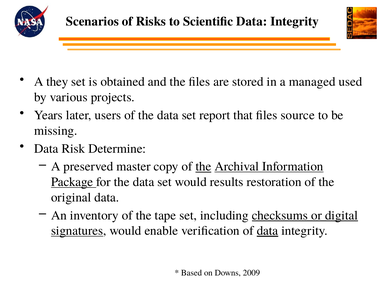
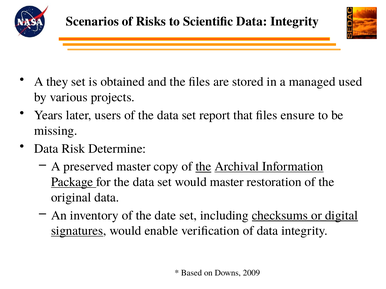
source: source -> ensure
would results: results -> master
tape: tape -> date
data at (267, 231) underline: present -> none
